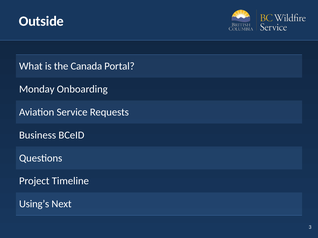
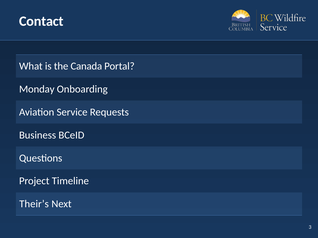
Outside: Outside -> Contact
Using’s: Using’s -> Their’s
